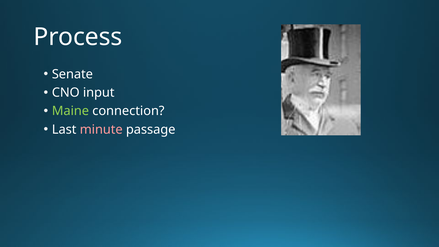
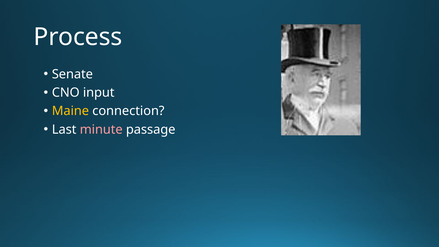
Maine colour: light green -> yellow
